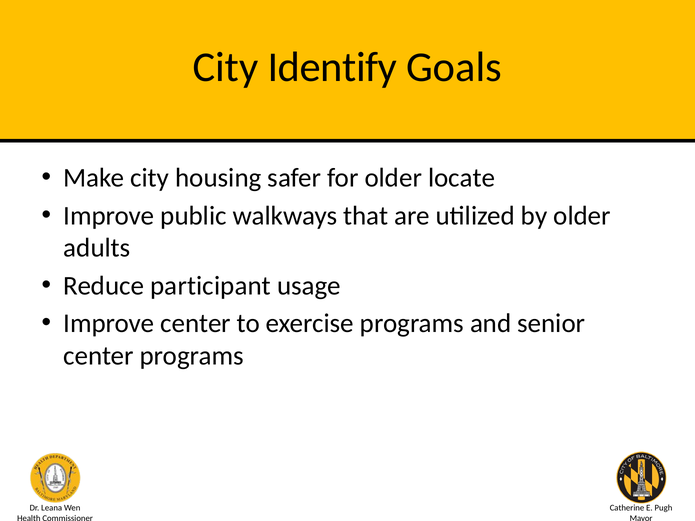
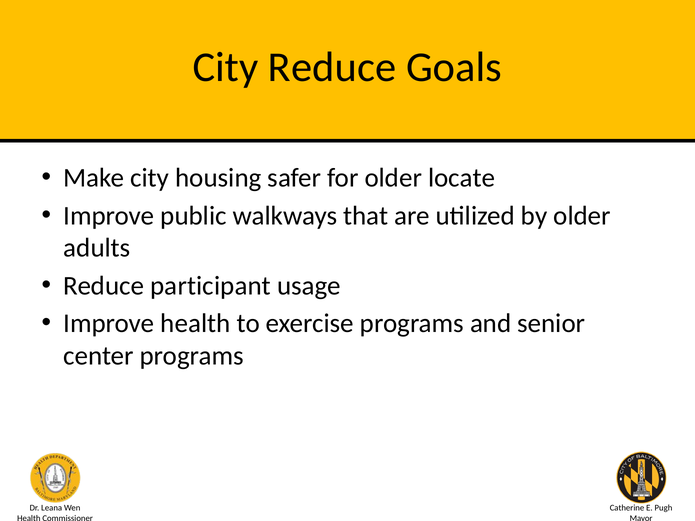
City Identify: Identify -> Reduce
Improve center: center -> health
